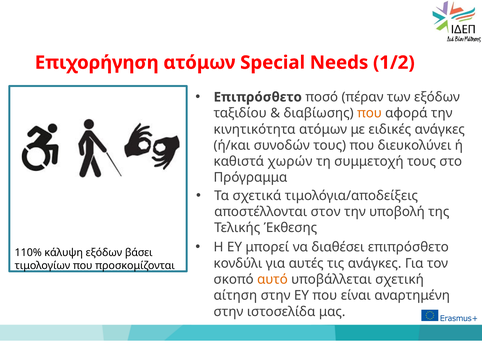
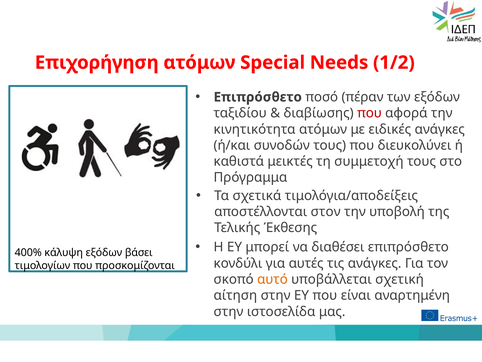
που at (369, 113) colour: orange -> red
χωρών: χωρών -> μεικτές
110%: 110% -> 400%
